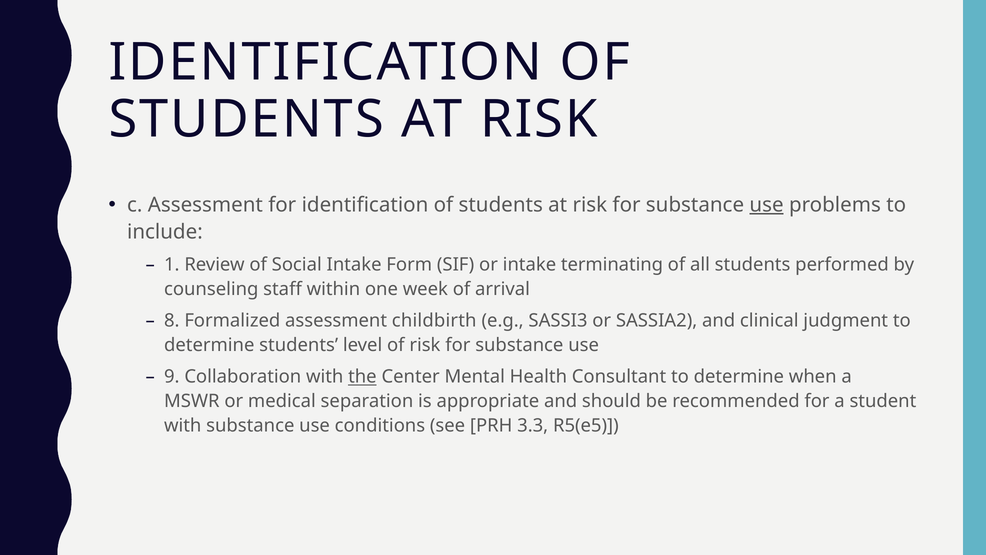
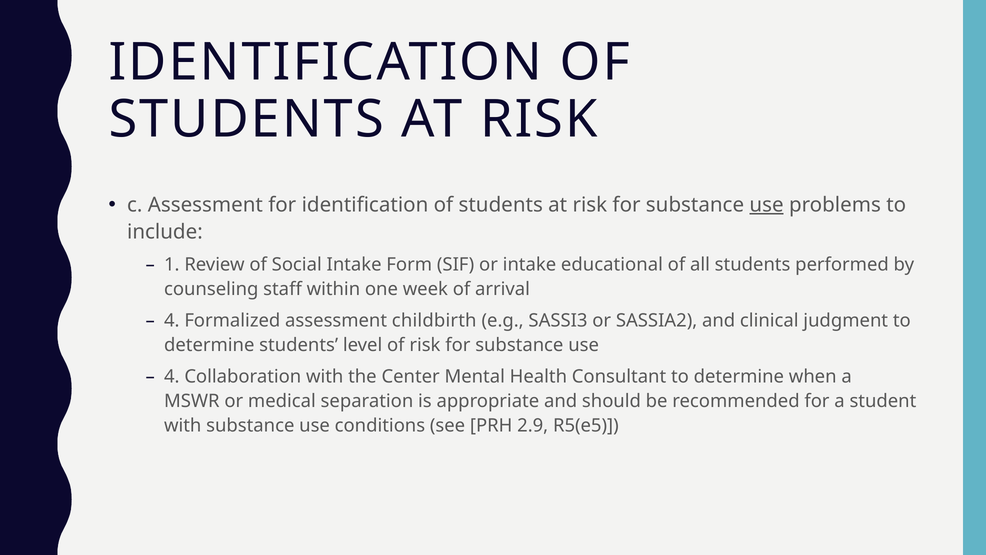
terminating: terminating -> educational
8 at (172, 321): 8 -> 4
9 at (172, 377): 9 -> 4
the underline: present -> none
3.3: 3.3 -> 2.9
